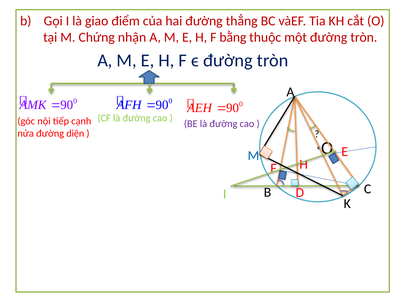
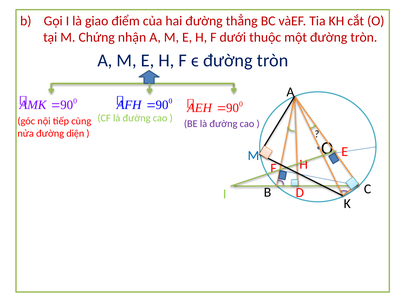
bằng: bằng -> dưới
cạnh: cạnh -> cùng
